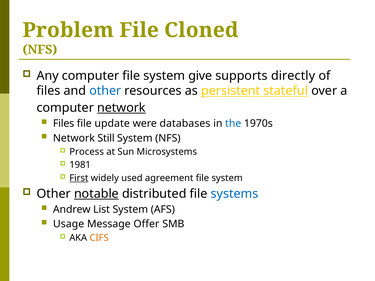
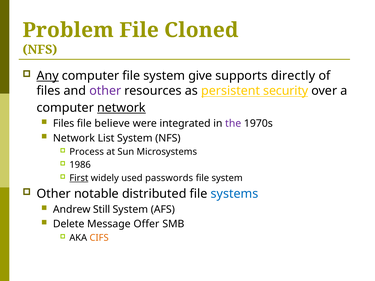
Any underline: none -> present
other at (105, 91) colour: blue -> purple
stateful: stateful -> security
update: update -> believe
databases: databases -> integrated
the colour: blue -> purple
Still: Still -> List
1981: 1981 -> 1986
agreement: agreement -> passwords
notable underline: present -> none
List: List -> Still
Usage: Usage -> Delete
